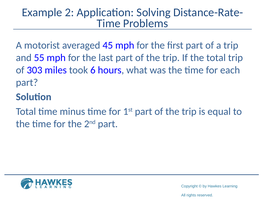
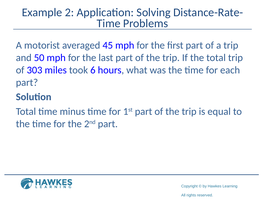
55: 55 -> 50
